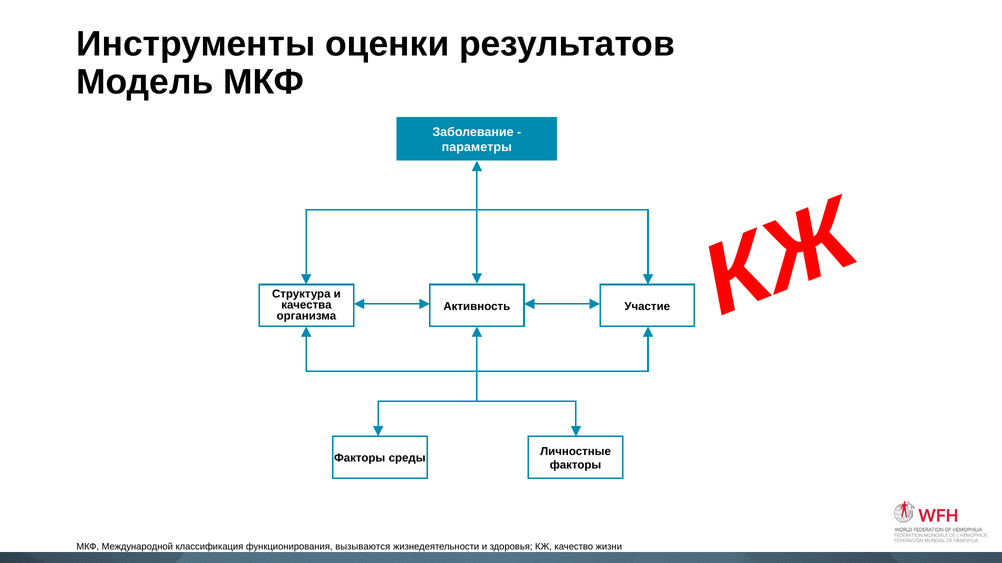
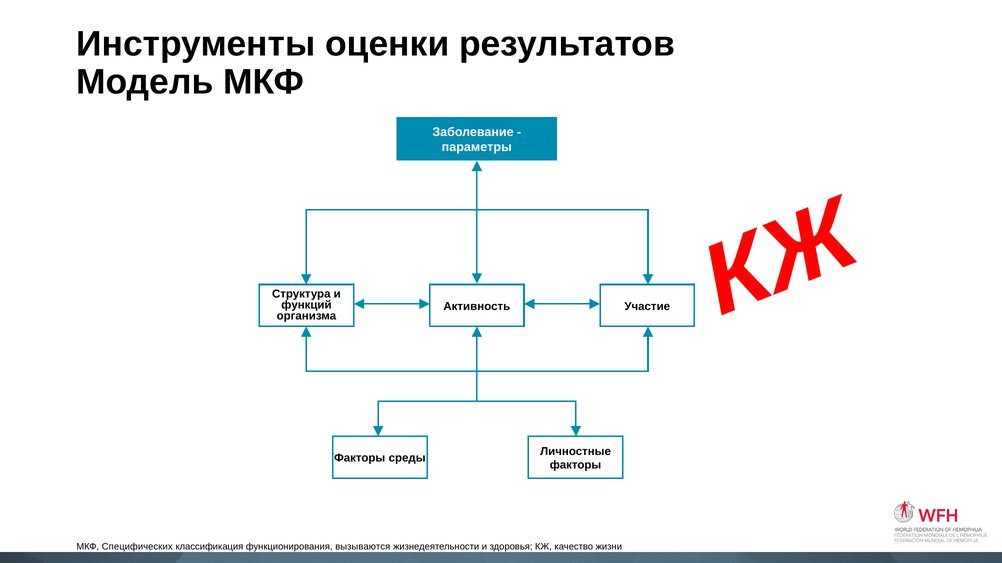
качества: качества -> функций
Международной: Международной -> Специфических
